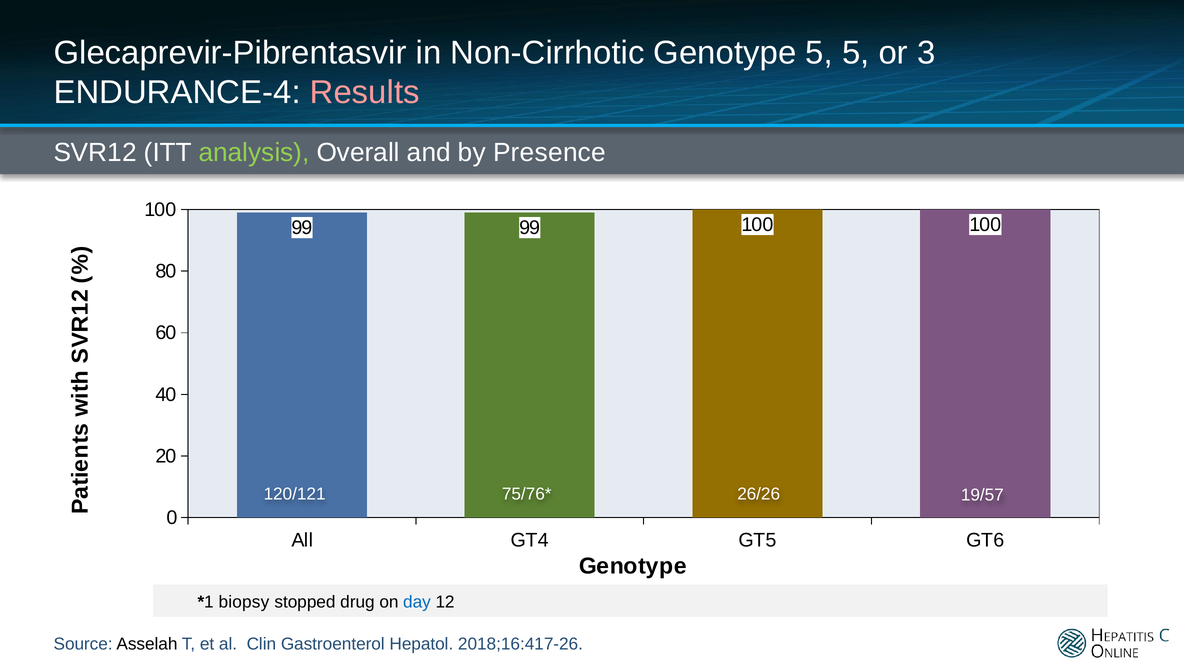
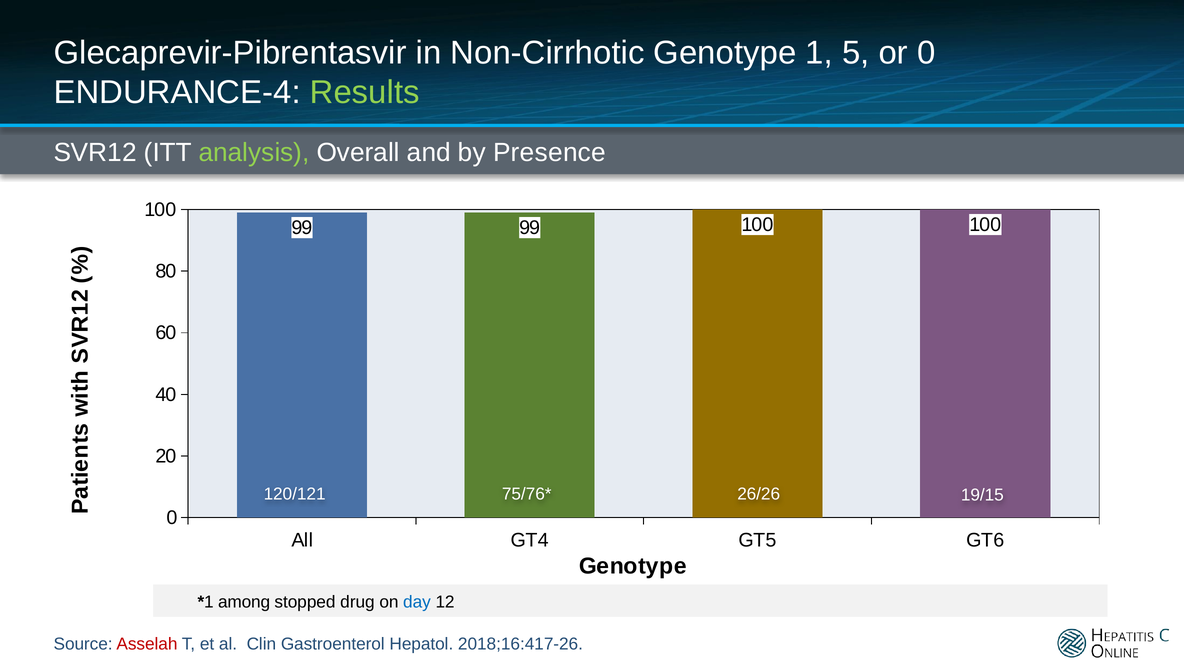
Genotype 5: 5 -> 1
or 3: 3 -> 0
Results colour: pink -> light green
19/57: 19/57 -> 19/15
biopsy: biopsy -> among
Asselah colour: black -> red
